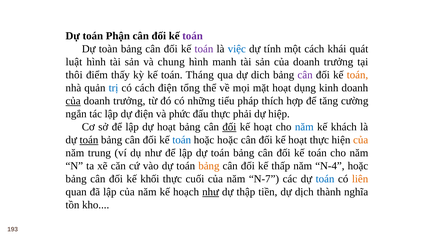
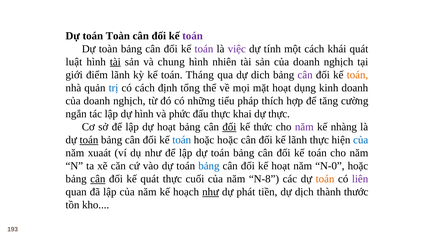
toán Phận: Phận -> Toàn
việc colour: blue -> purple
tài at (115, 62) underline: none -> present
manh: manh -> nhiên
sản của doanh trưởng: trưởng -> nghịch
thôi: thôi -> giới
điểm thấy: thấy -> lãnh
cách điện: điện -> định
của at (73, 101) underline: present -> none
trưởng at (129, 101): trưởng -> nghịch
dự điện: điện -> hình
phải: phải -> khai
dự hiệp: hiệp -> thực
hoạt at (263, 127): hoạt -> thức
năm at (304, 127) colour: blue -> purple
khách: khách -> nhàng
hoạt at (298, 140): hoạt -> lãnh
của at (361, 140) colour: orange -> blue
trung: trung -> xuaát
bảng at (209, 166) colour: orange -> blue
kế thấp: thấp -> hoạt
N-4: N-4 -> N-0
cân at (98, 179) underline: none -> present
kế khối: khối -> quát
N-7: N-7 -> N-8
toán at (325, 179) colour: blue -> orange
liên colour: orange -> purple
thập: thập -> phát
nghĩa: nghĩa -> thước
